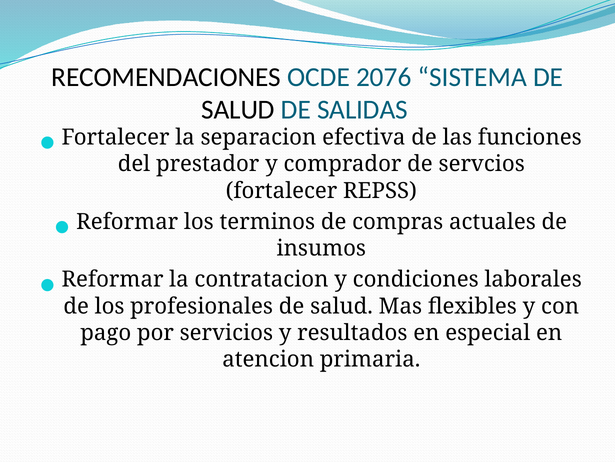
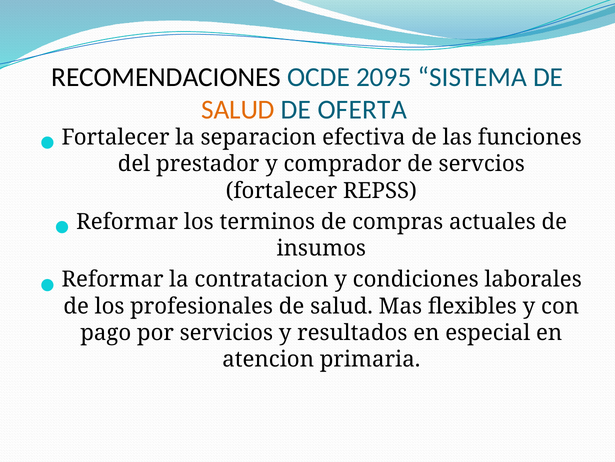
2076: 2076 -> 2095
SALUD at (238, 110) colour: black -> orange
SALIDAS: SALIDAS -> OFERTA
